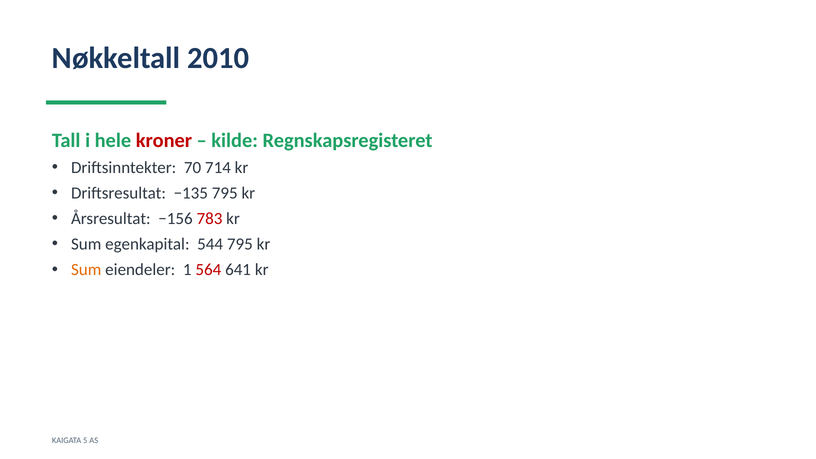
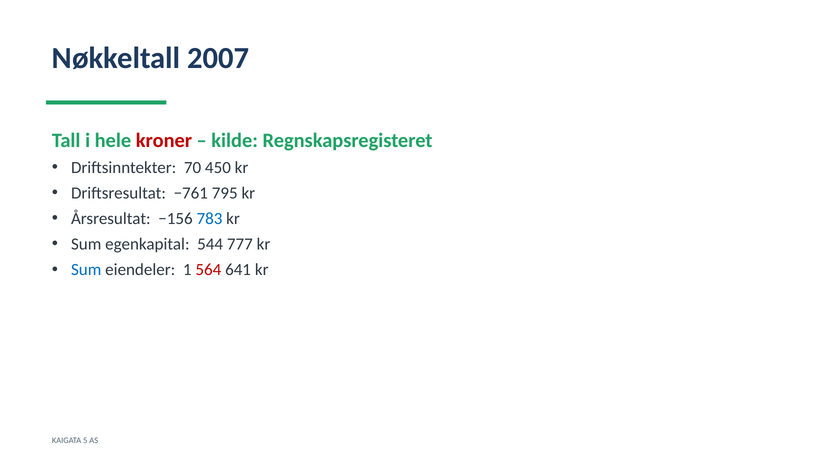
2010: 2010 -> 2007
714: 714 -> 450
−135: −135 -> −761
783 colour: red -> blue
544 795: 795 -> 777
Sum at (86, 270) colour: orange -> blue
